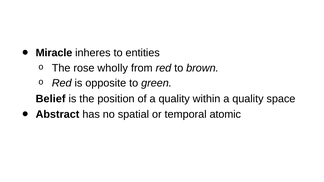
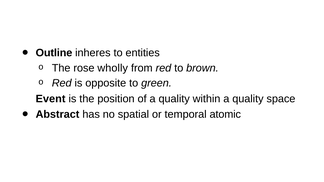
Miracle: Miracle -> Outline
Belief: Belief -> Event
